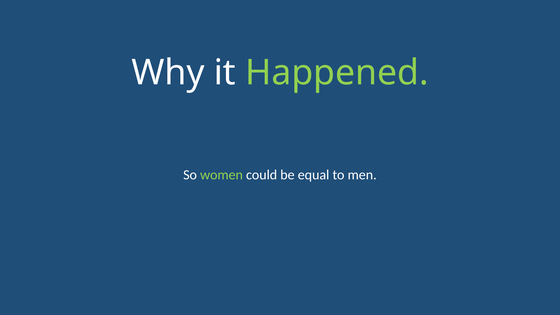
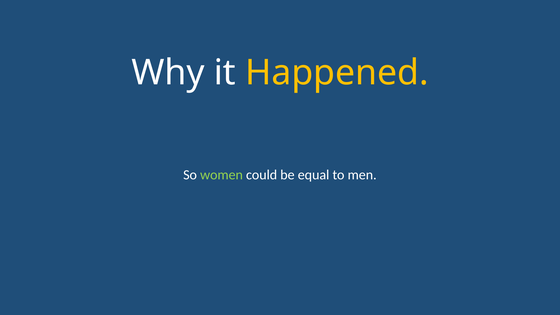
Happened colour: light green -> yellow
